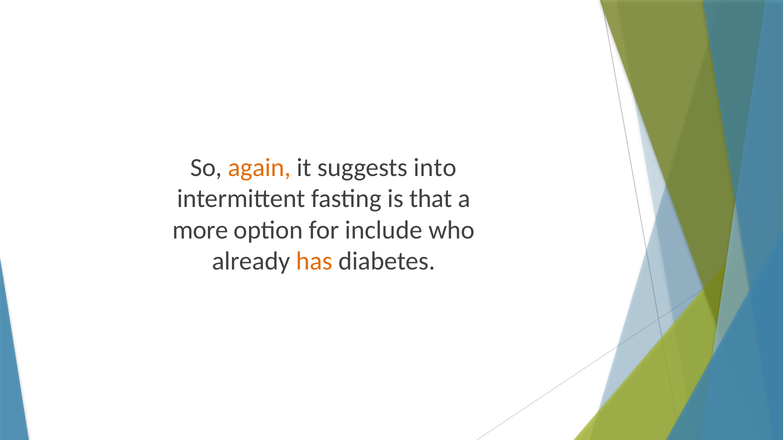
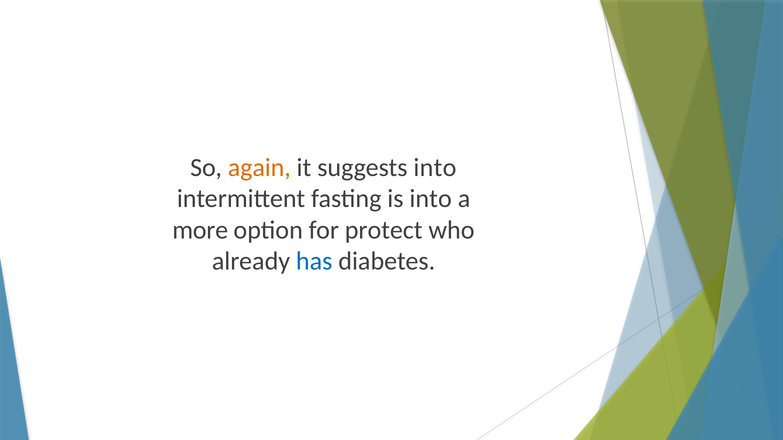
is that: that -> into
include: include -> protect
has colour: orange -> blue
